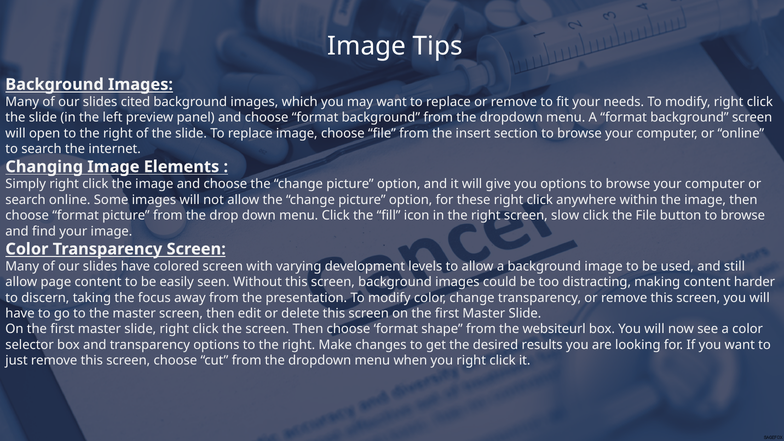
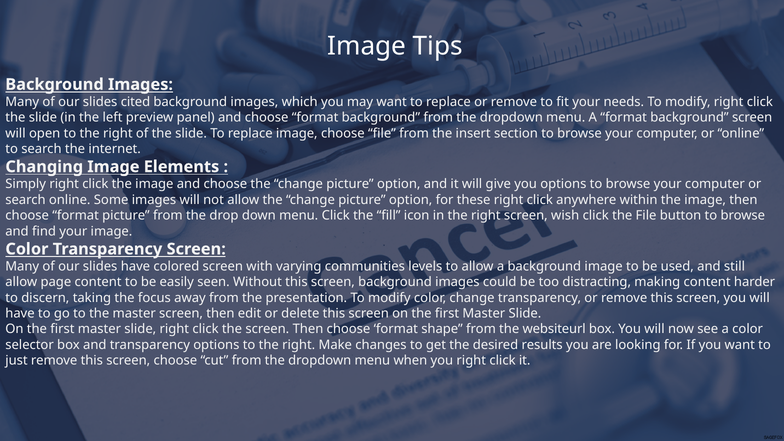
slow: slow -> wish
development: development -> communities
